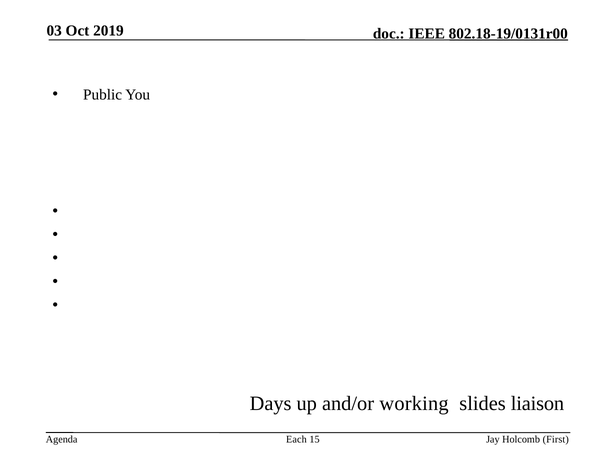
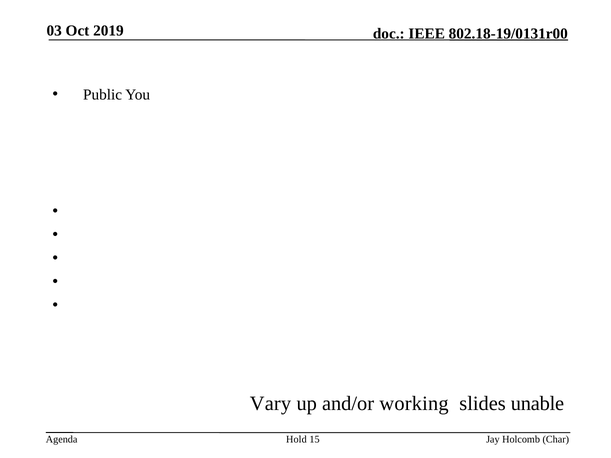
Days: Days -> Vary
liaison: liaison -> unable
Each: Each -> Hold
First: First -> Char
